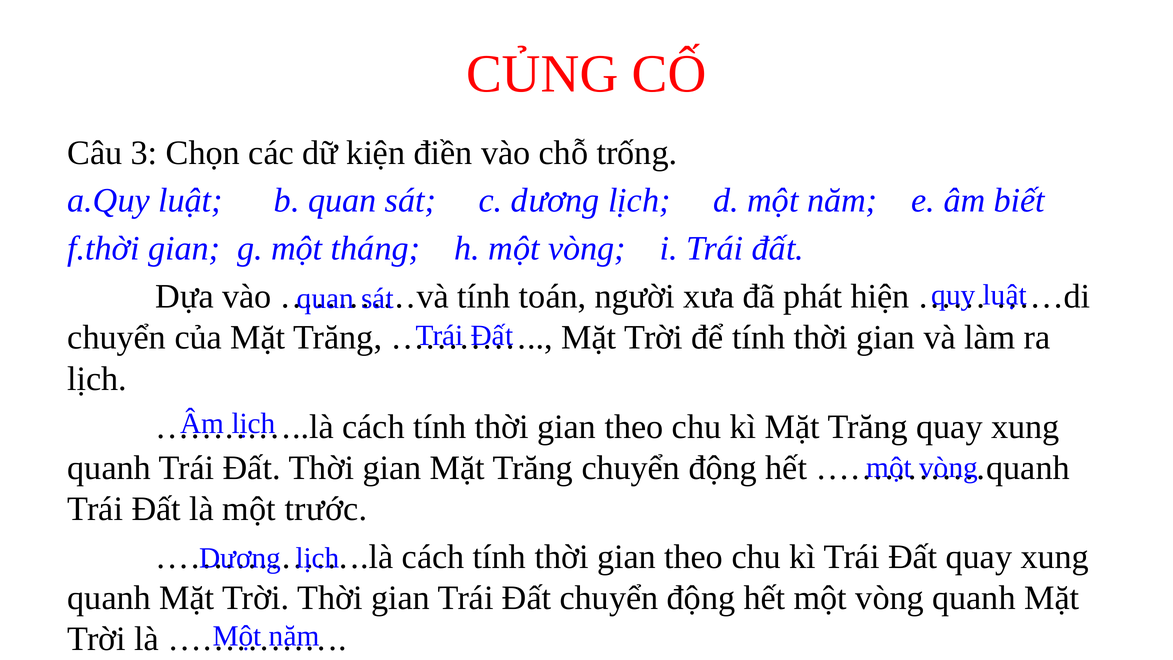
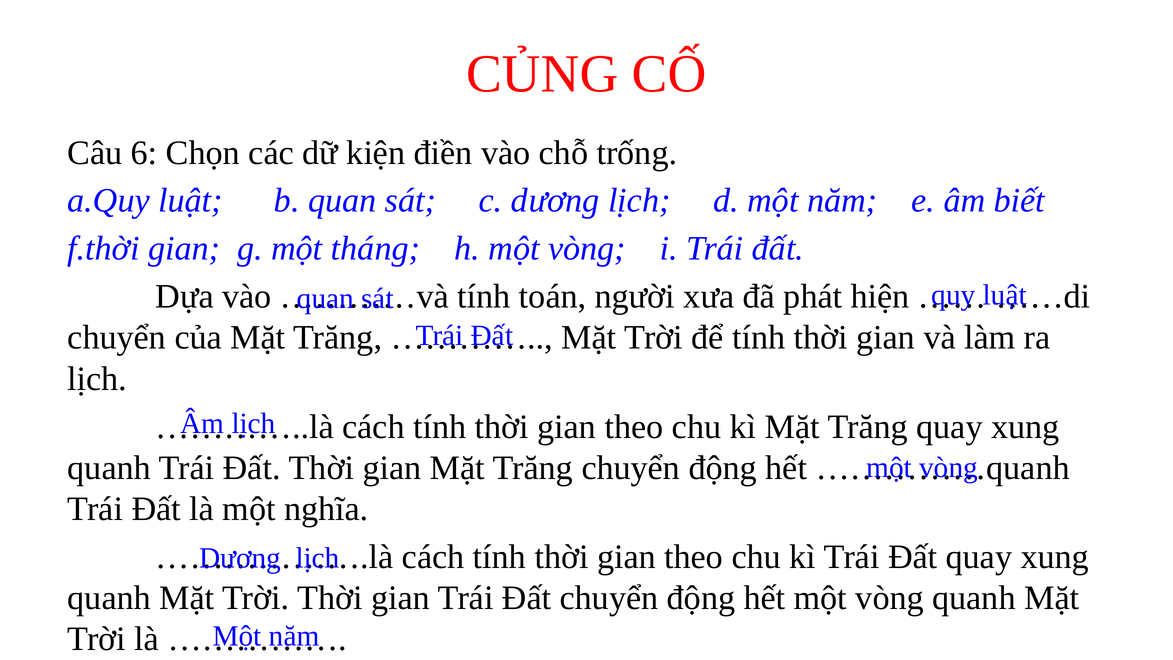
3: 3 -> 6
trước: trước -> nghĩa
